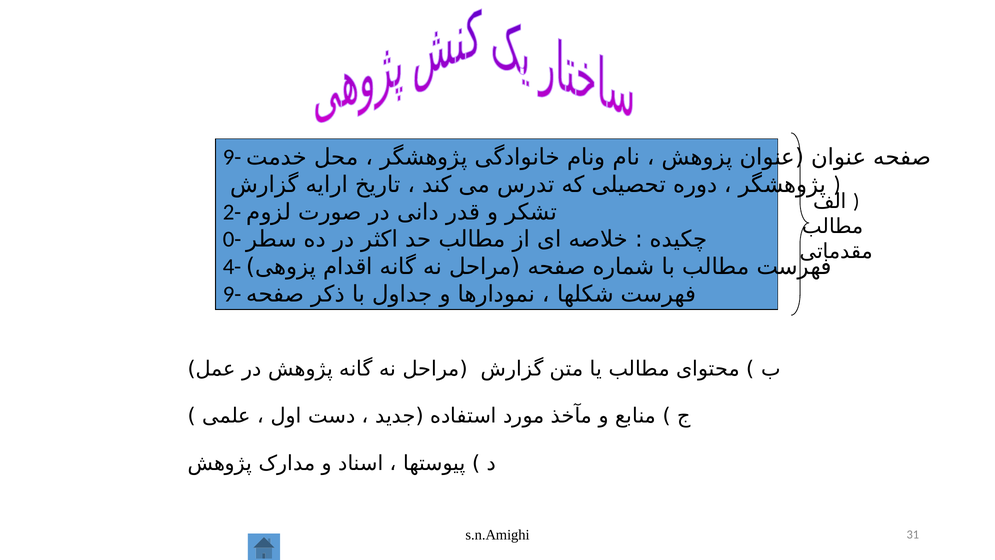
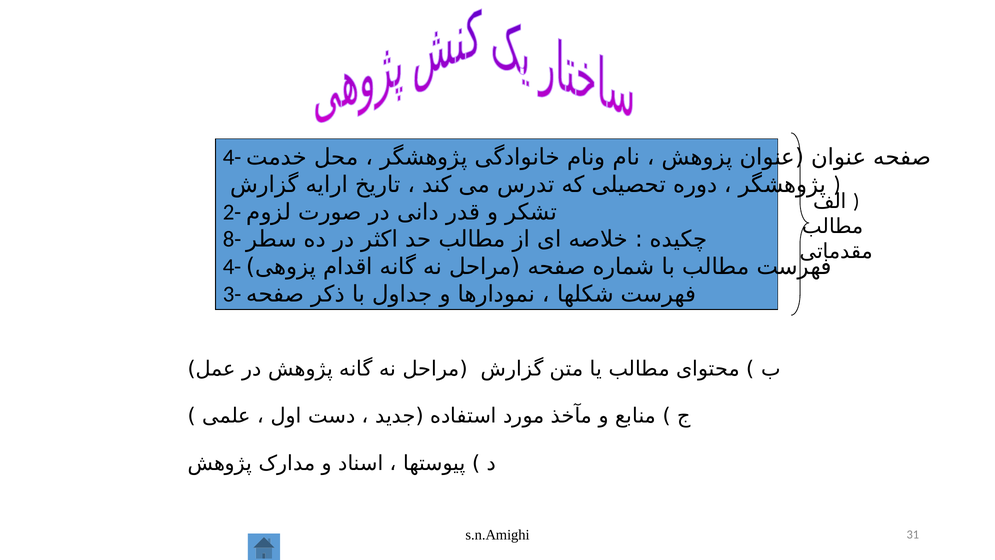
9- at (232, 157): 9- -> 4-
0-: 0- -> 8-
9- at (232, 294): 9- -> 3-
